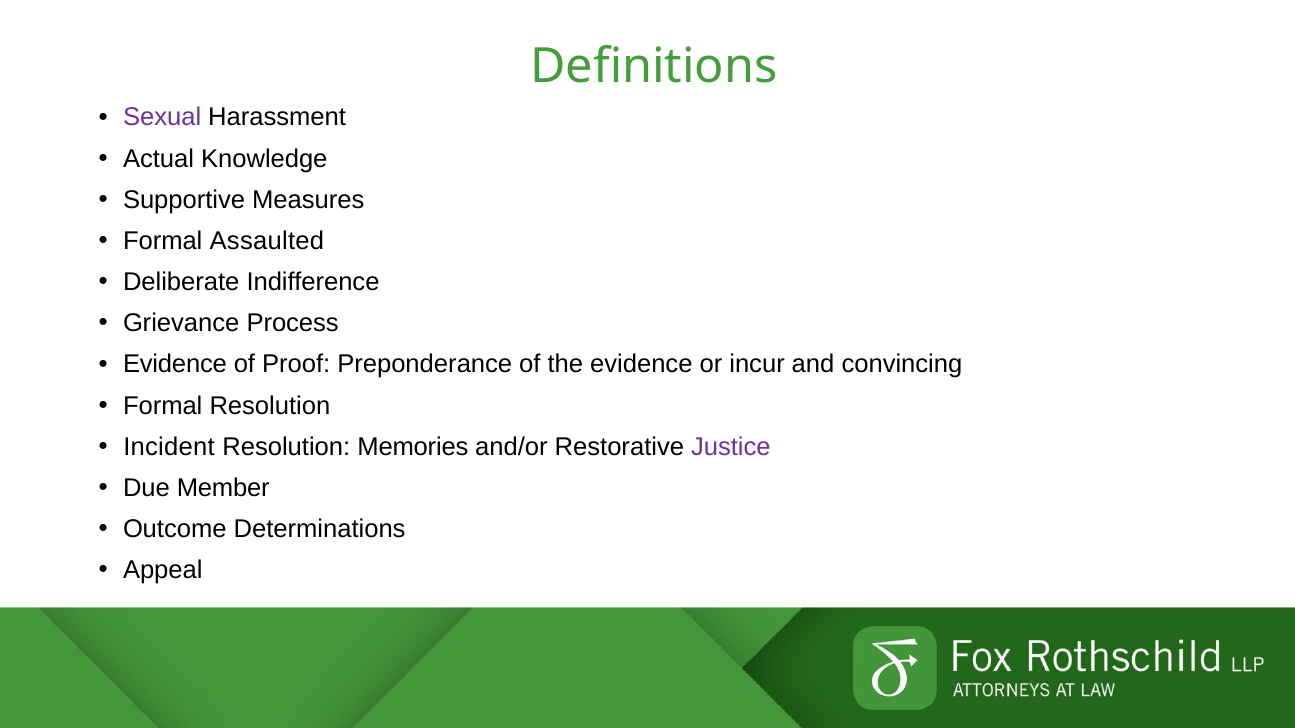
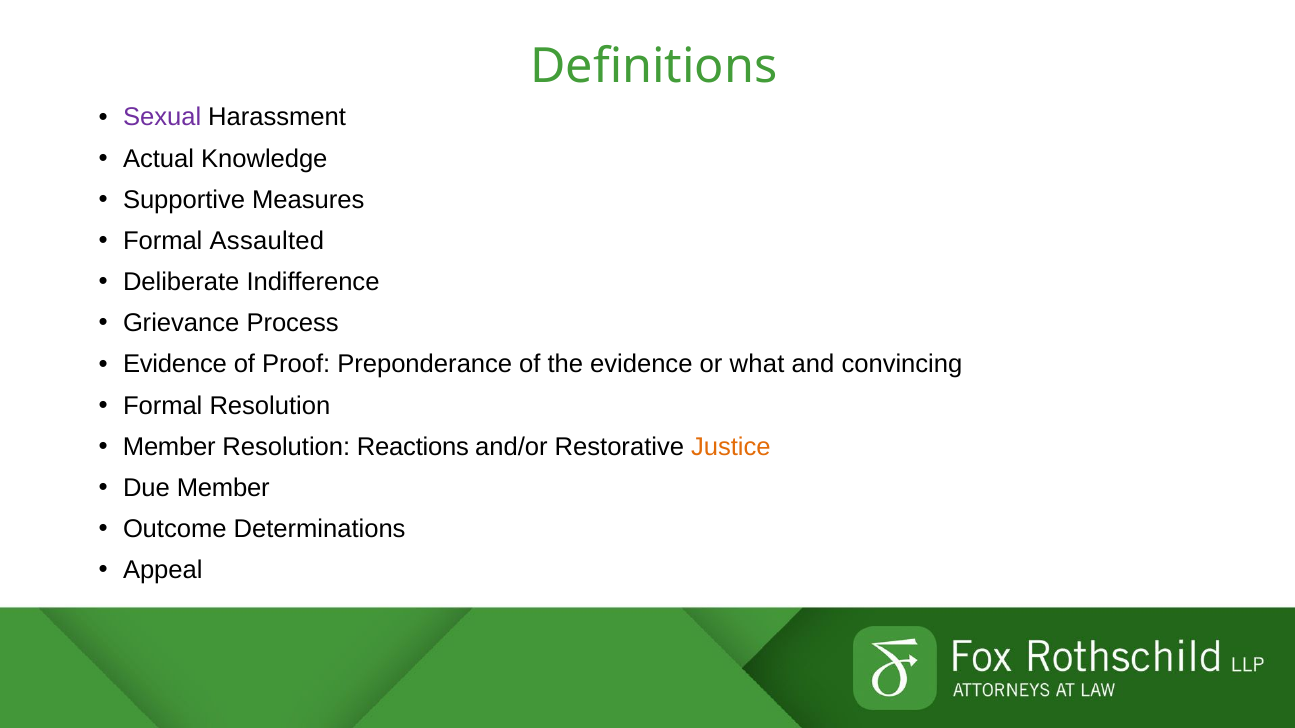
incur: incur -> what
Incident at (169, 447): Incident -> Member
Memories: Memories -> Reactions
Justice colour: purple -> orange
